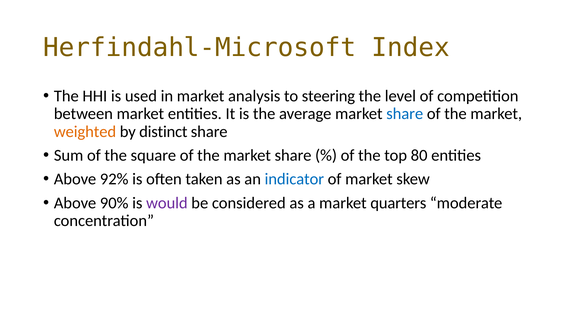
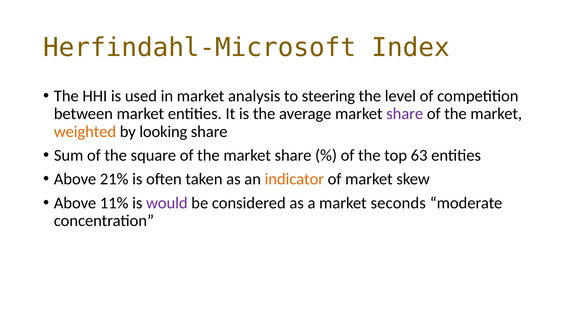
share at (405, 114) colour: blue -> purple
distinct: distinct -> looking
80: 80 -> 63
92%: 92% -> 21%
indicator colour: blue -> orange
90%: 90% -> 11%
quarters: quarters -> seconds
